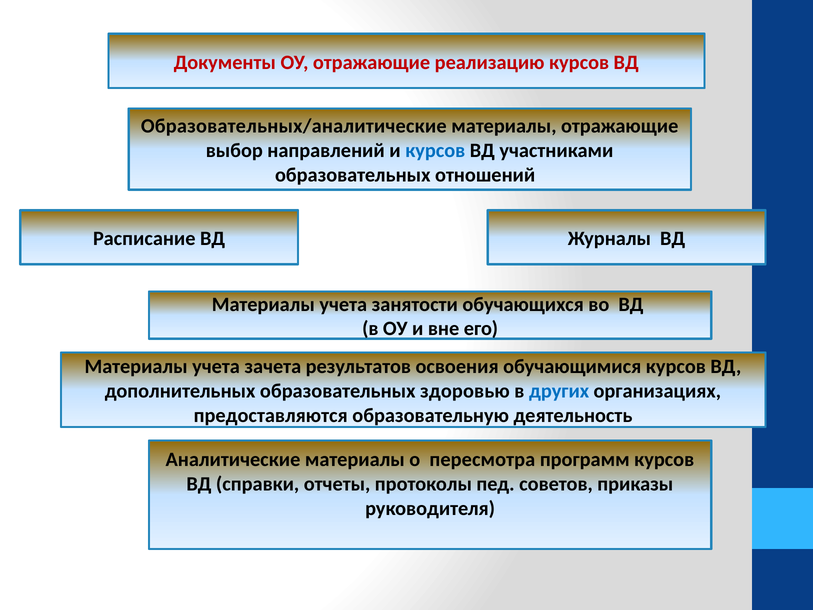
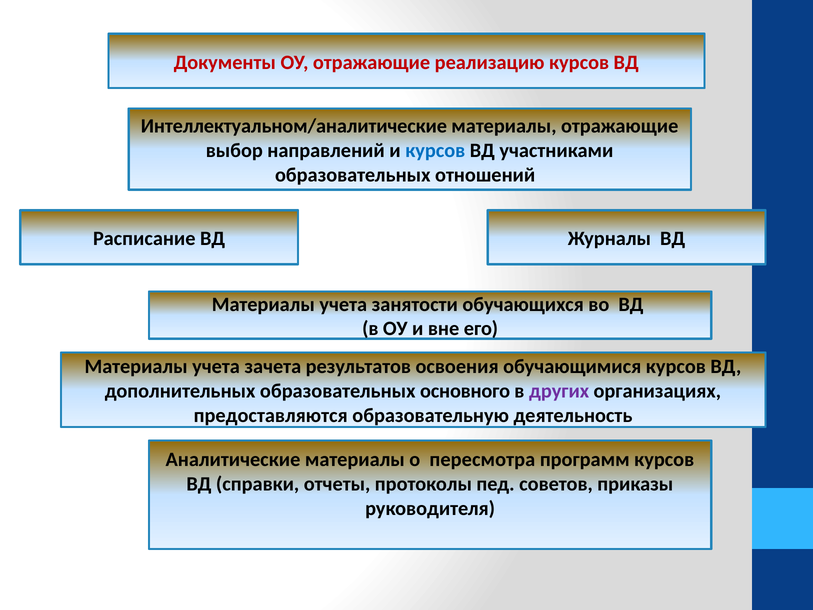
Образовательных/аналитические: Образовательных/аналитические -> Интеллектуальном/аналитические
здоровью: здоровью -> основного
других colour: blue -> purple
